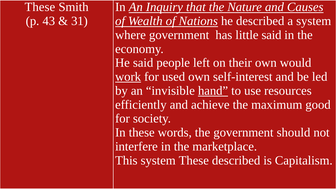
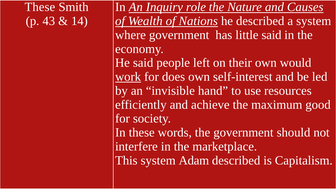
that: that -> role
31: 31 -> 14
used: used -> does
hand underline: present -> none
system These: These -> Adam
